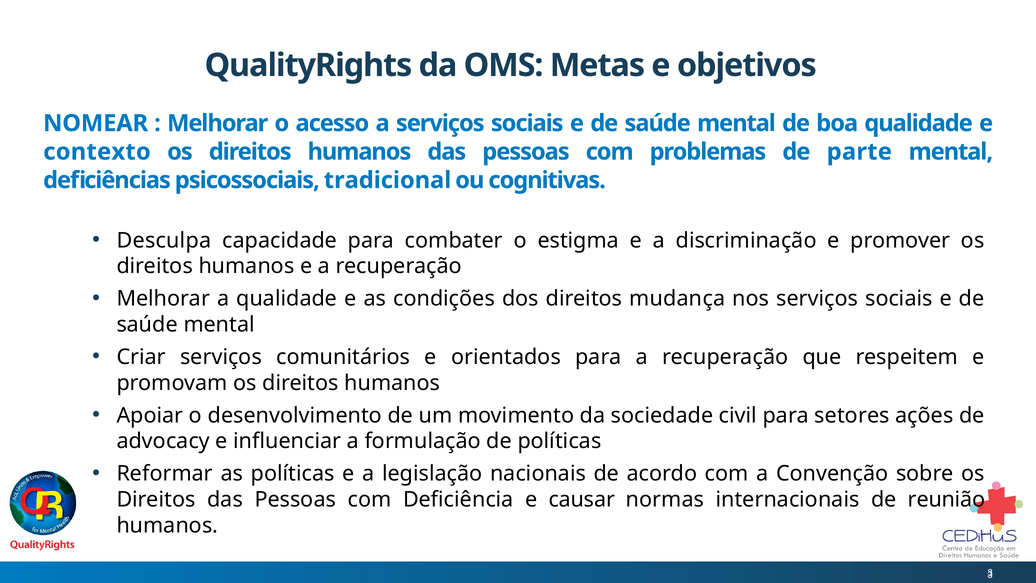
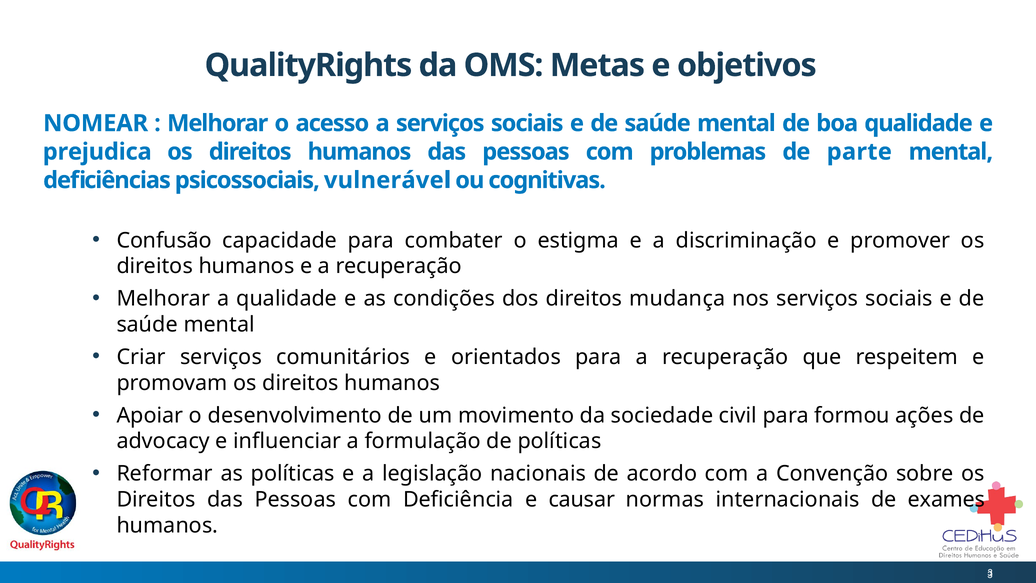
contexto: contexto -> prejudica
tradicional: tradicional -> vulnerável
Desculpa: Desculpa -> Confusão
setores: setores -> formou
reunião: reunião -> exames
